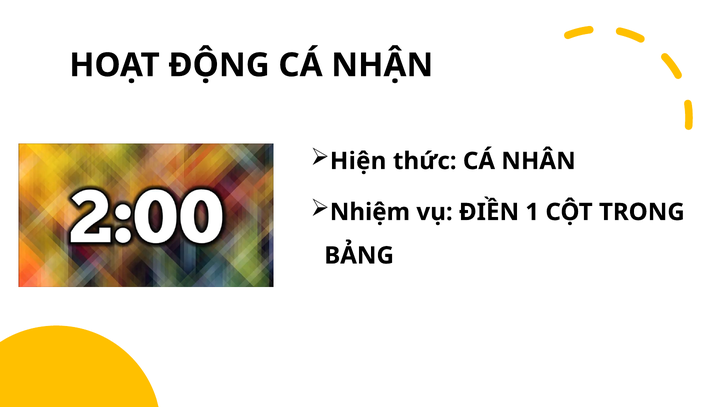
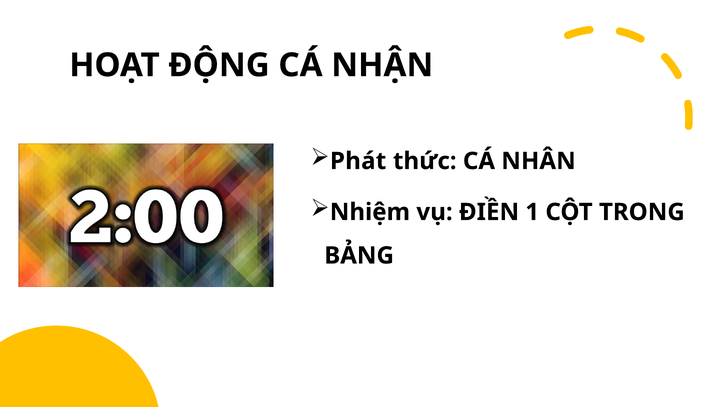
Hiện: Hiện -> Phát
